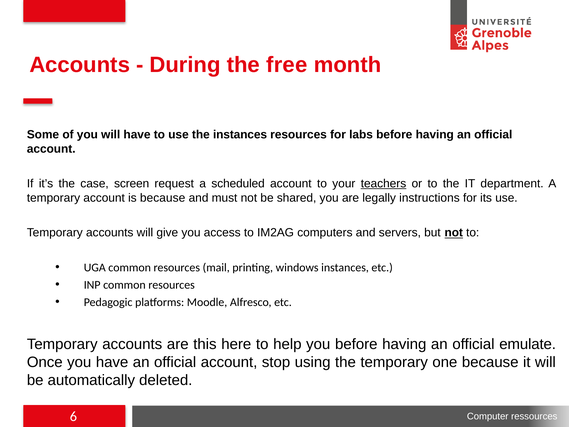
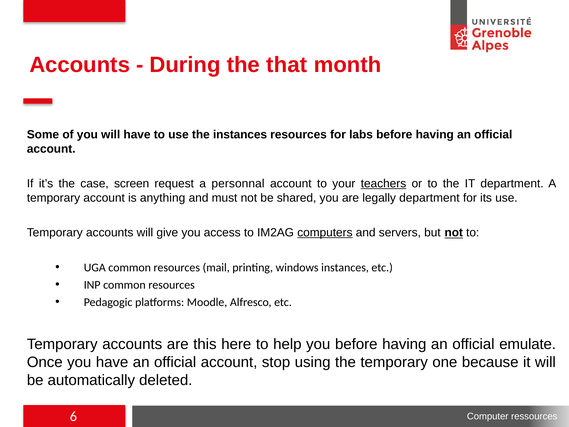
free: free -> that
scheduled: scheduled -> personnal
is because: because -> anything
legally instructions: instructions -> department
computers underline: none -> present
